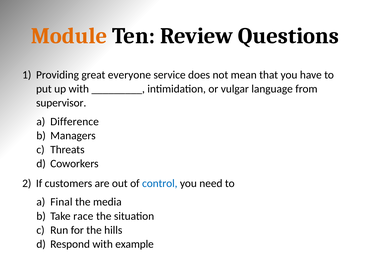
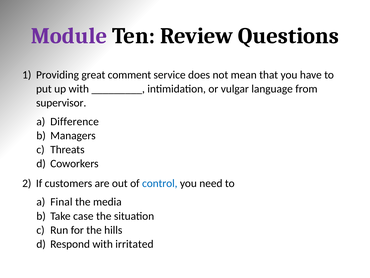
Module colour: orange -> purple
everyone: everyone -> comment
race: race -> case
example: example -> irritated
